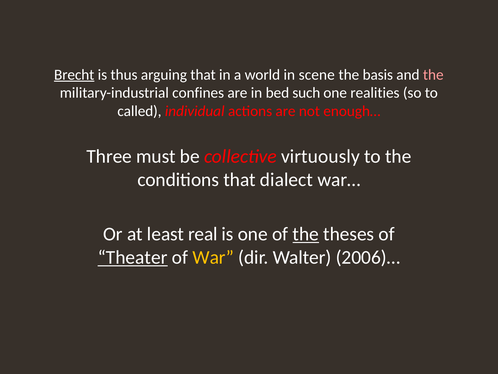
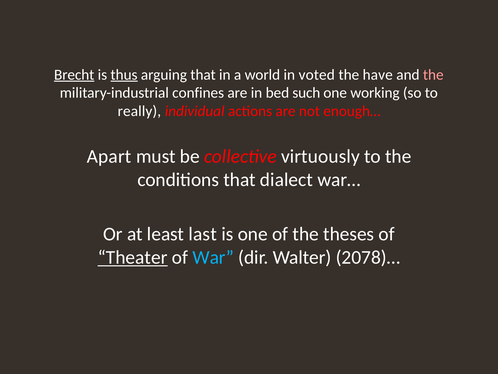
thus underline: none -> present
scene: scene -> voted
basis: basis -> have
realities: realities -> working
called: called -> really
Three: Three -> Apart
real: real -> last
the at (306, 234) underline: present -> none
War colour: yellow -> light blue
2006)…: 2006)… -> 2078)…
